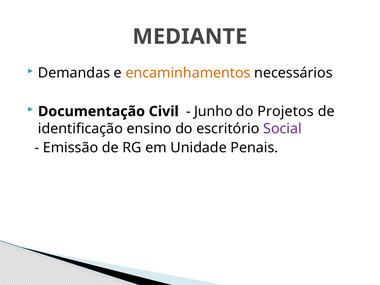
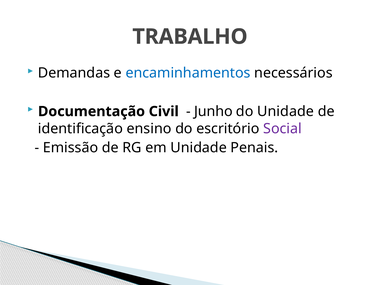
MEDIANTE: MEDIANTE -> TRABALHO
encaminhamentos colour: orange -> blue
do Projetos: Projetos -> Unidade
